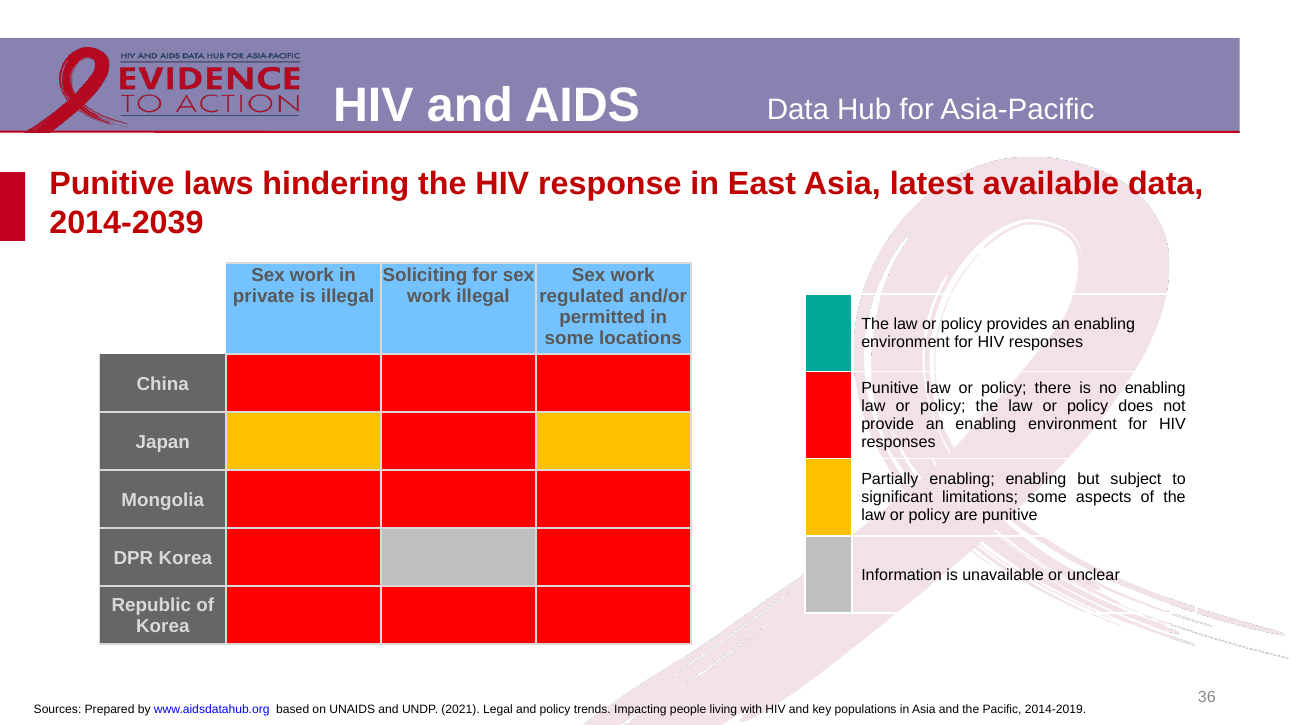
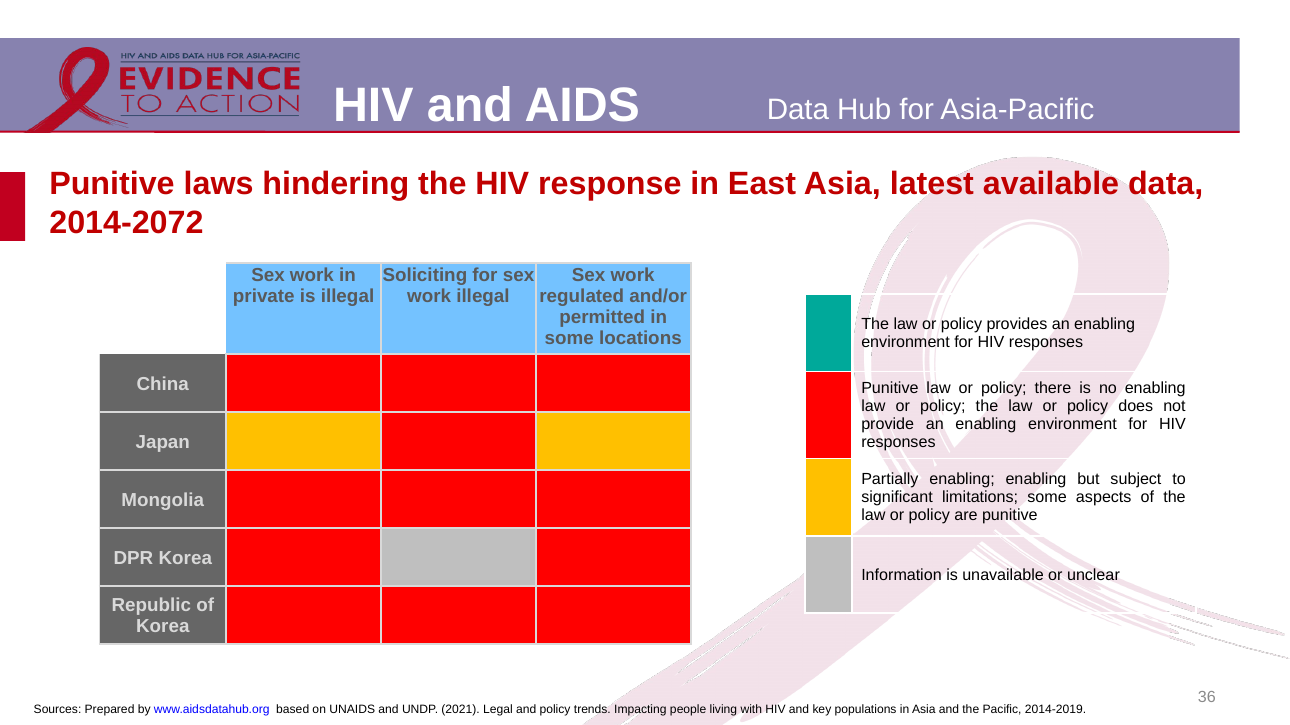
2014-2039: 2014-2039 -> 2014-2072
